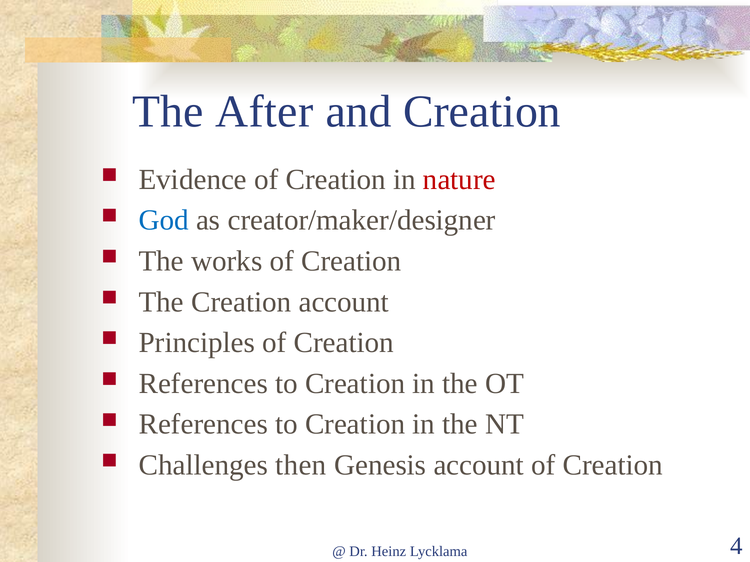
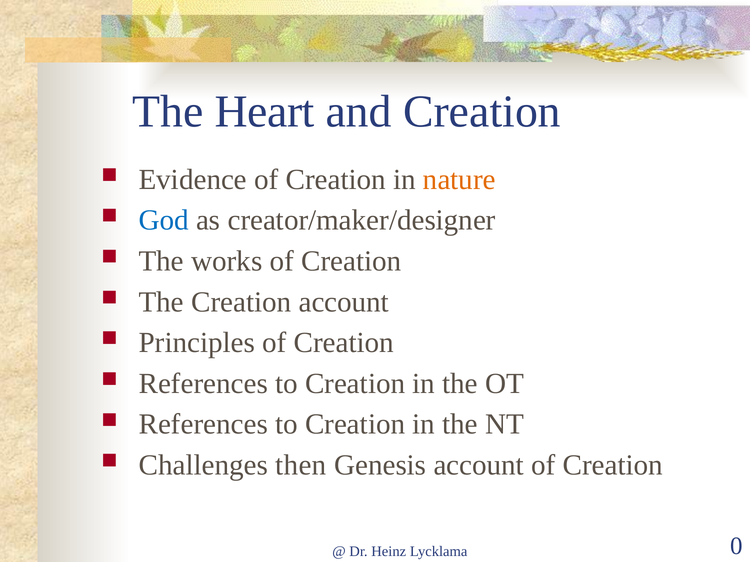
After: After -> Heart
nature colour: red -> orange
4: 4 -> 0
